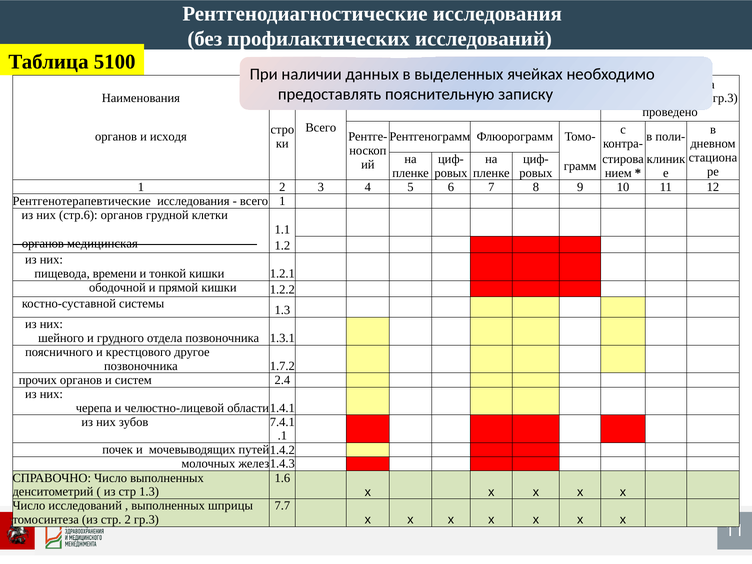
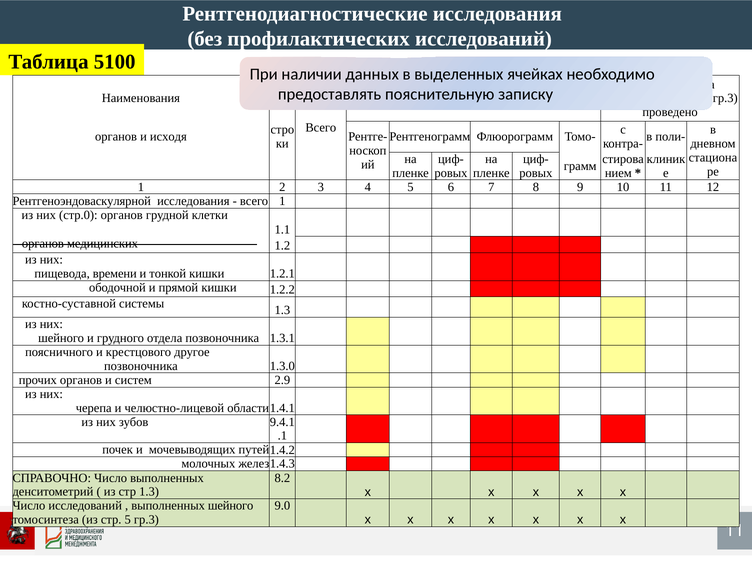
Рентгенотерапевтические: Рентгенотерапевтические -> Рентгеноэндоваскулярной
стр.6: стр.6 -> стр.0
медицинская: медицинская -> медицинских
1.7.2: 1.7.2 -> 1.3.0
2.4: 2.4 -> 2.9
7.4.1: 7.4.1 -> 9.4.1
1.6: 1.6 -> 8.2
выполненных шприцы: шприцы -> шейного
7.7: 7.7 -> 9.0
стр 2: 2 -> 5
